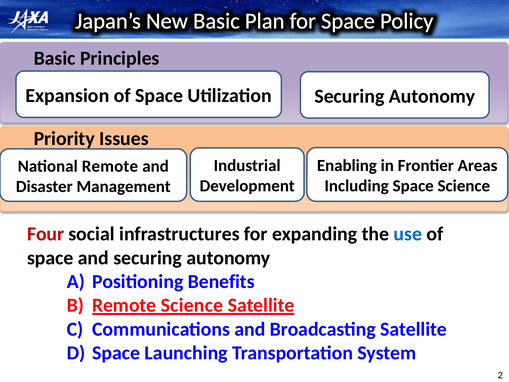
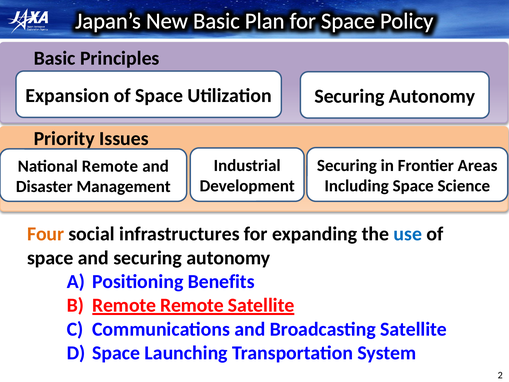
Enabling at (347, 165): Enabling -> Securing
Four colour: red -> orange
Remote Science: Science -> Remote
